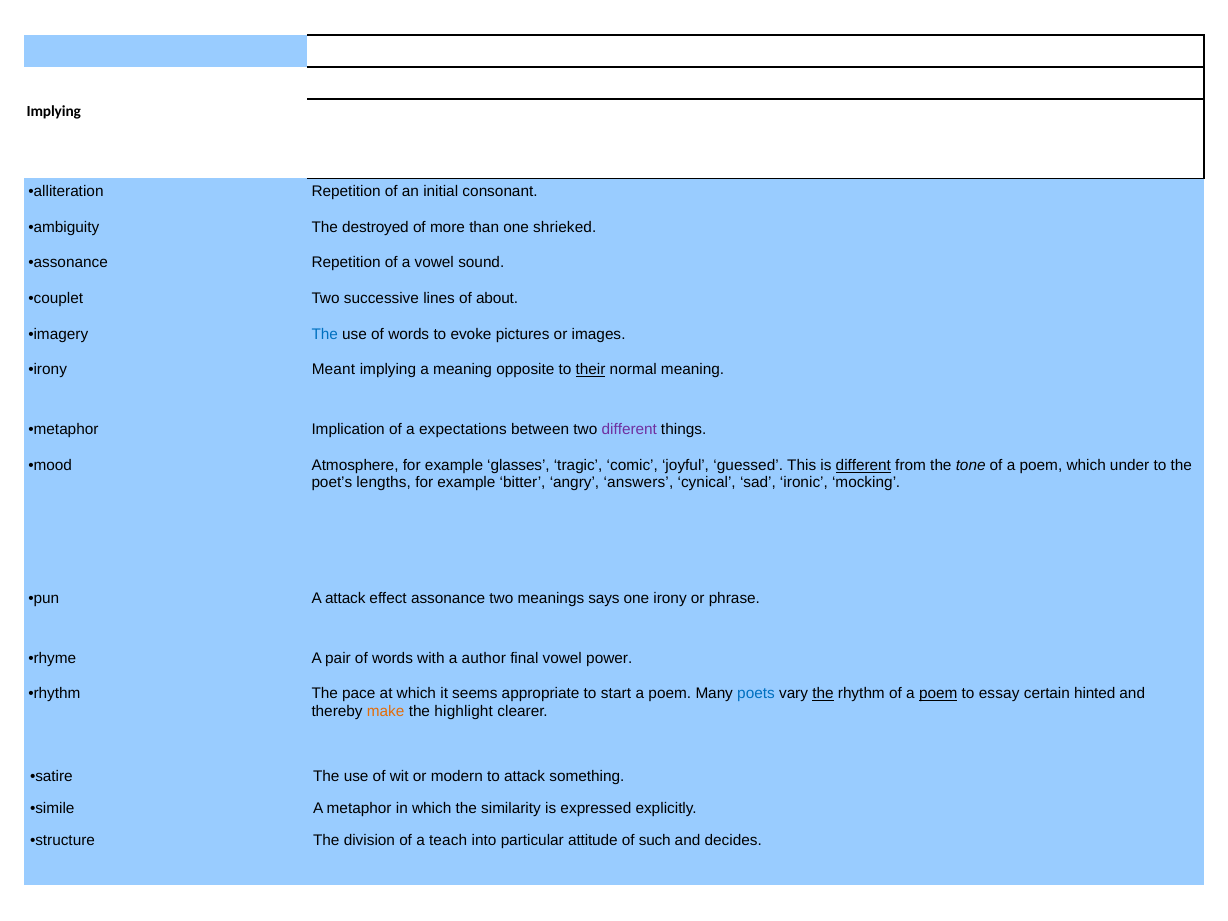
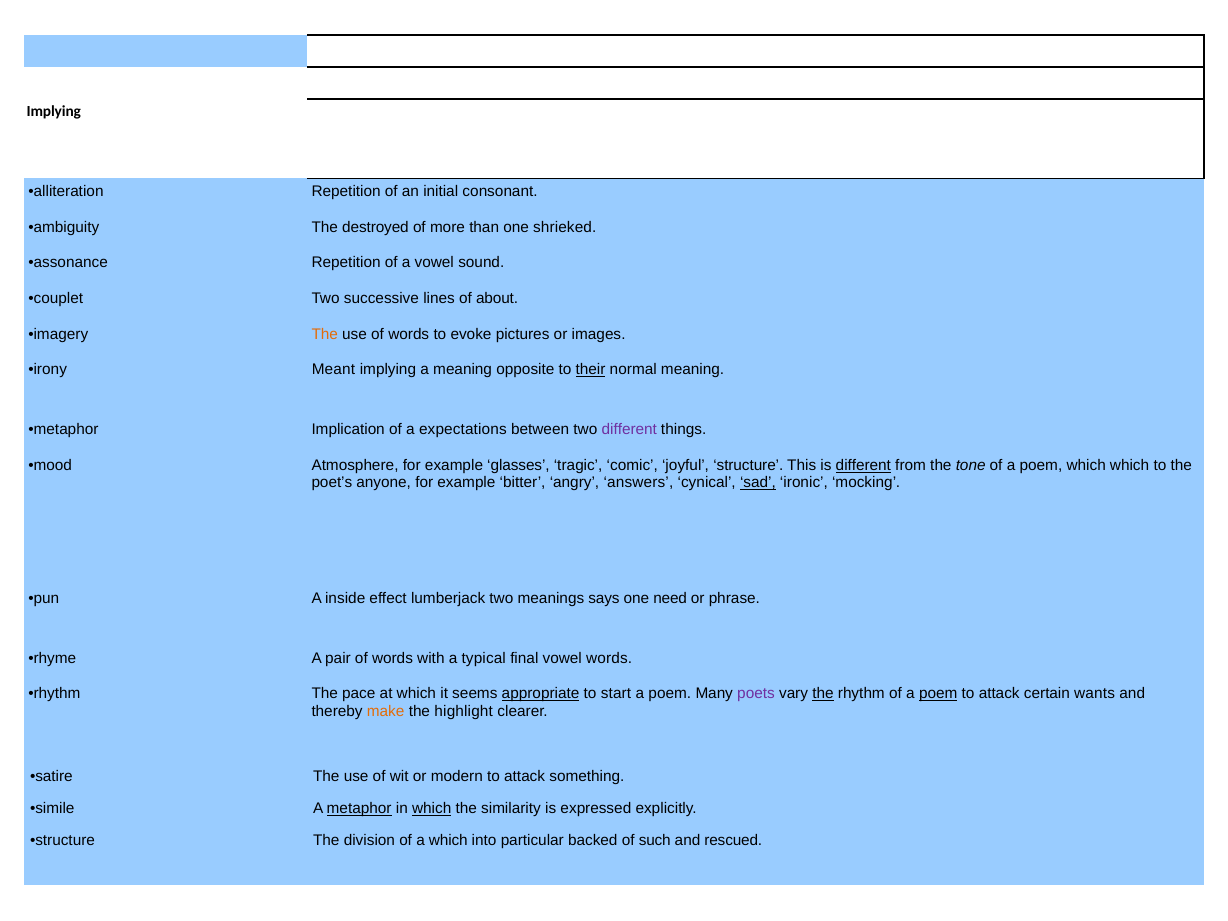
The at (325, 334) colour: blue -> orange
joyful guessed: guessed -> structure
which under: under -> which
lengths: lengths -> anyone
sad underline: none -> present
A attack: attack -> inside
effect assonance: assonance -> lumberjack
one irony: irony -> need
author: author -> typical
vowel power: power -> words
appropriate underline: none -> present
poets colour: blue -> purple
essay at (999, 694): essay -> attack
hinted: hinted -> wants
metaphor at (359, 809) underline: none -> present
which at (432, 809) underline: none -> present
a teach: teach -> which
attitude: attitude -> backed
decides: decides -> rescued
